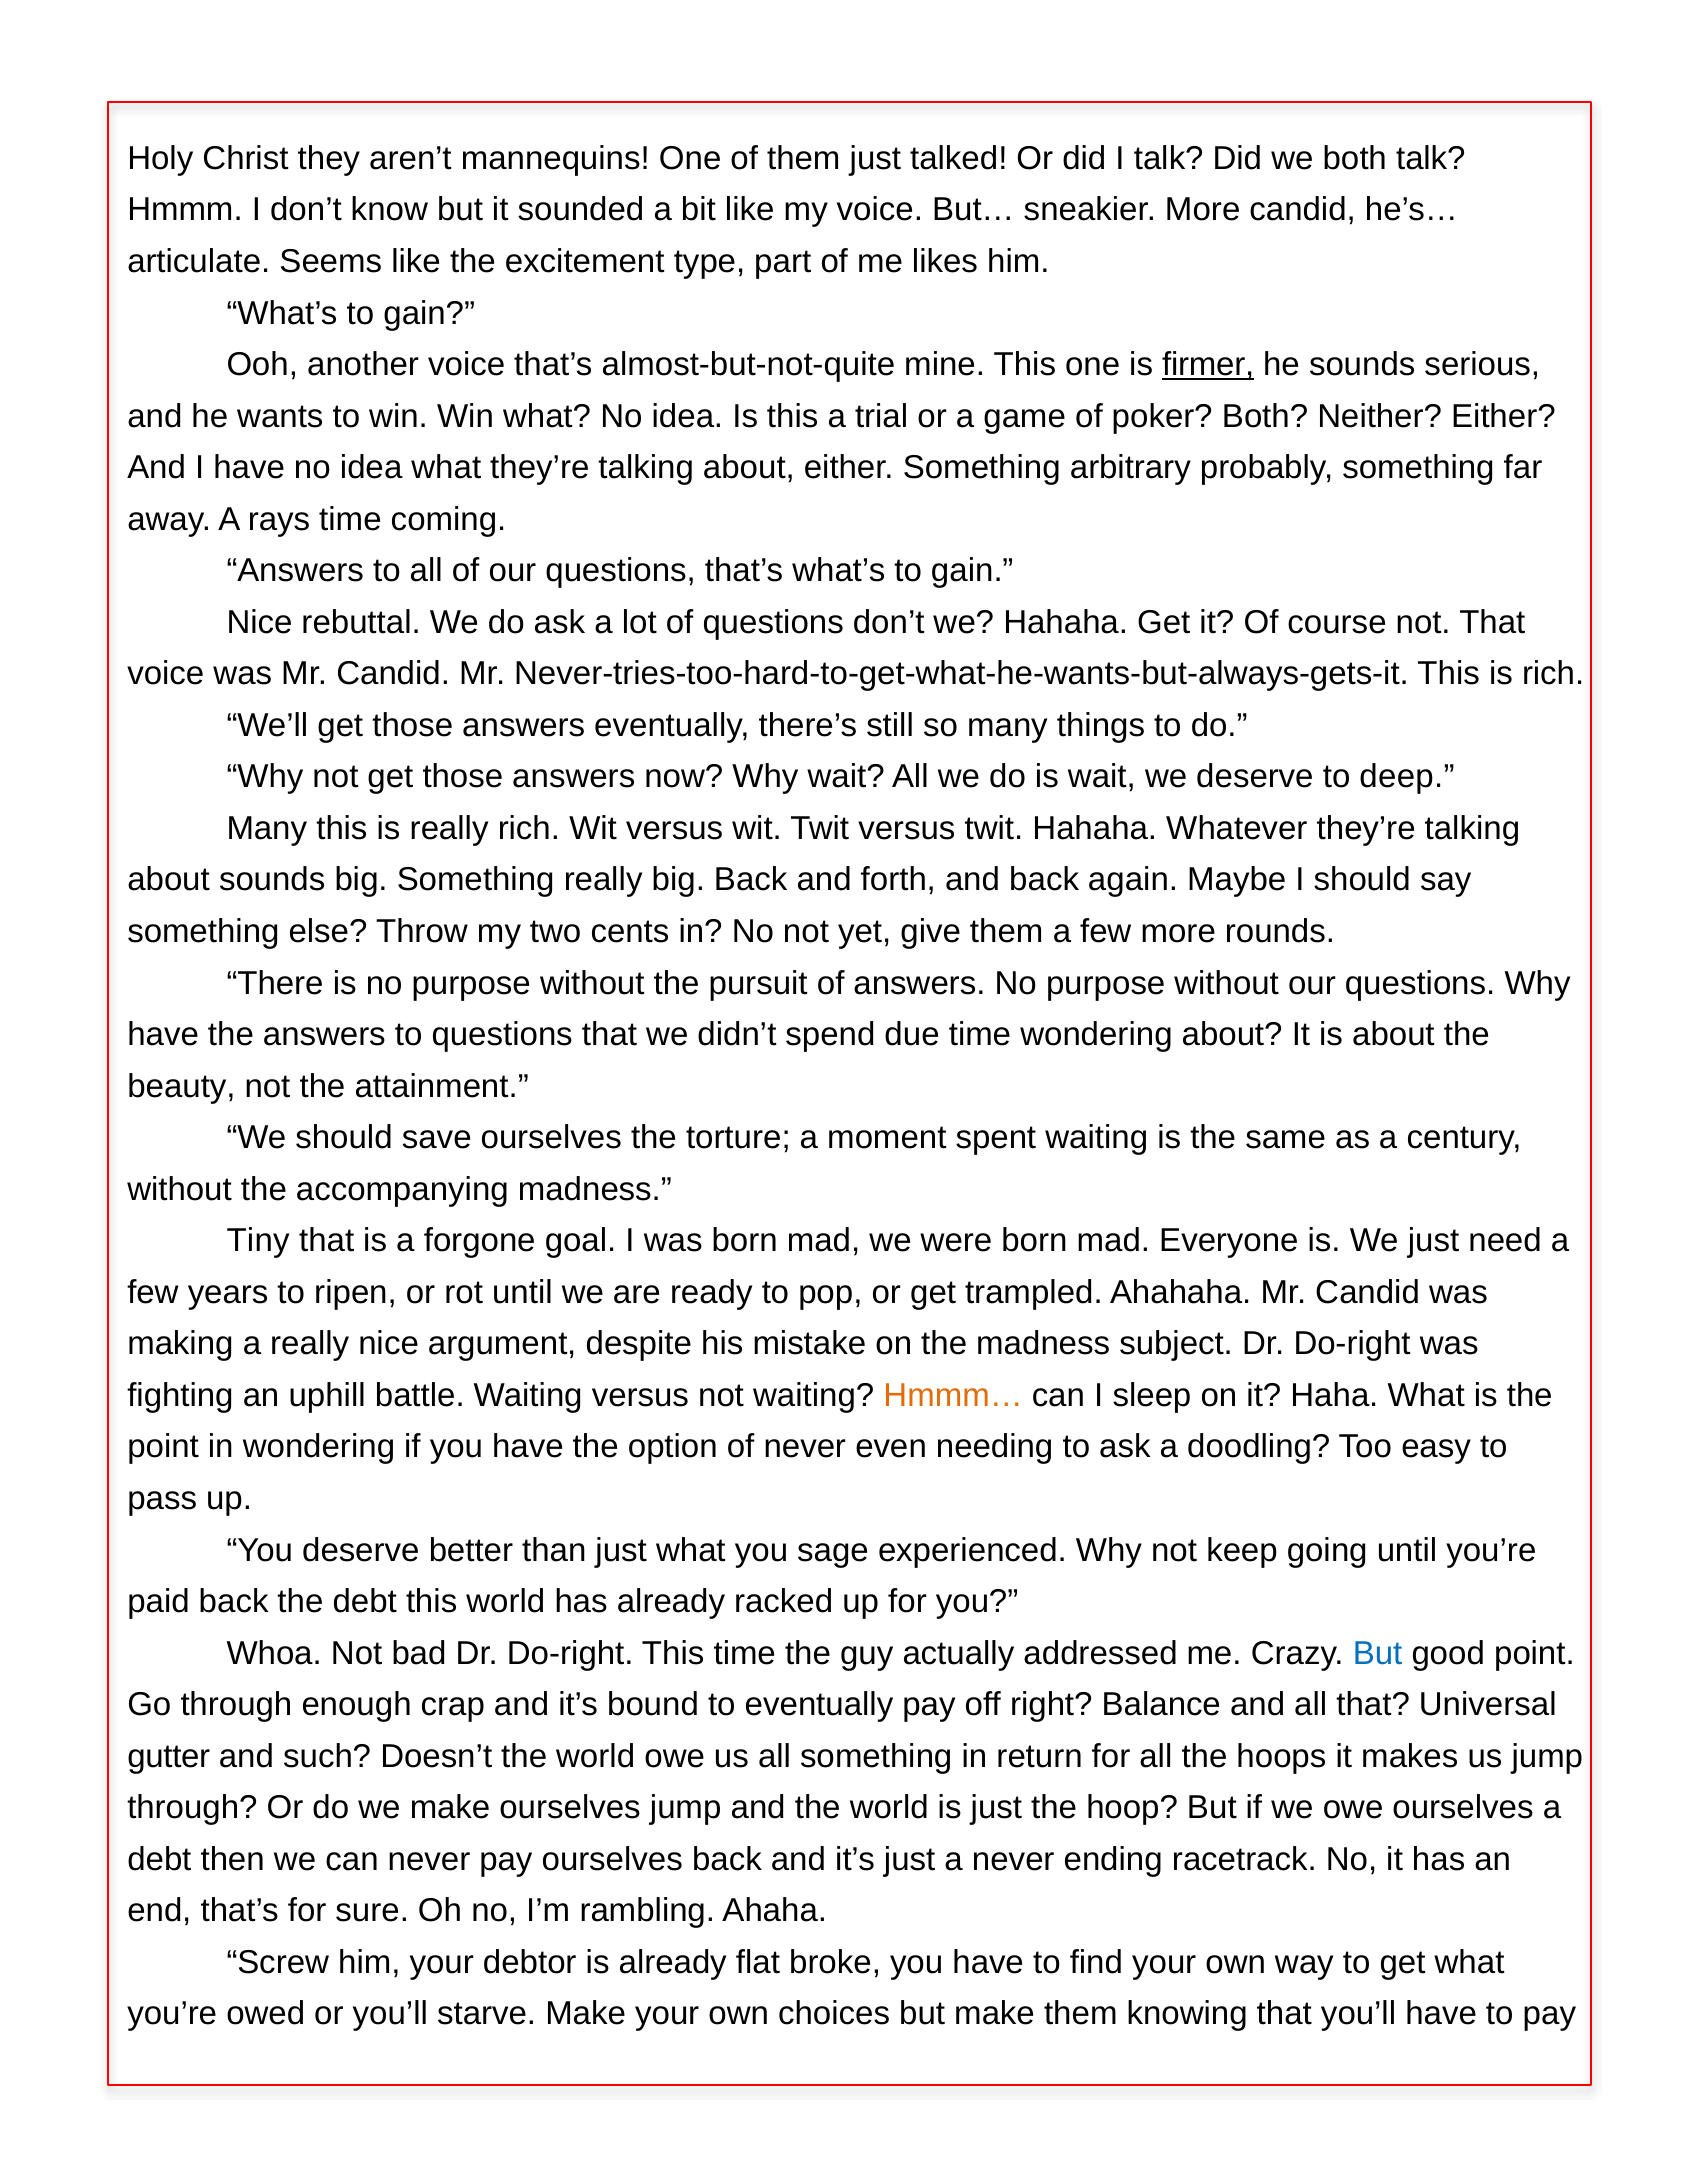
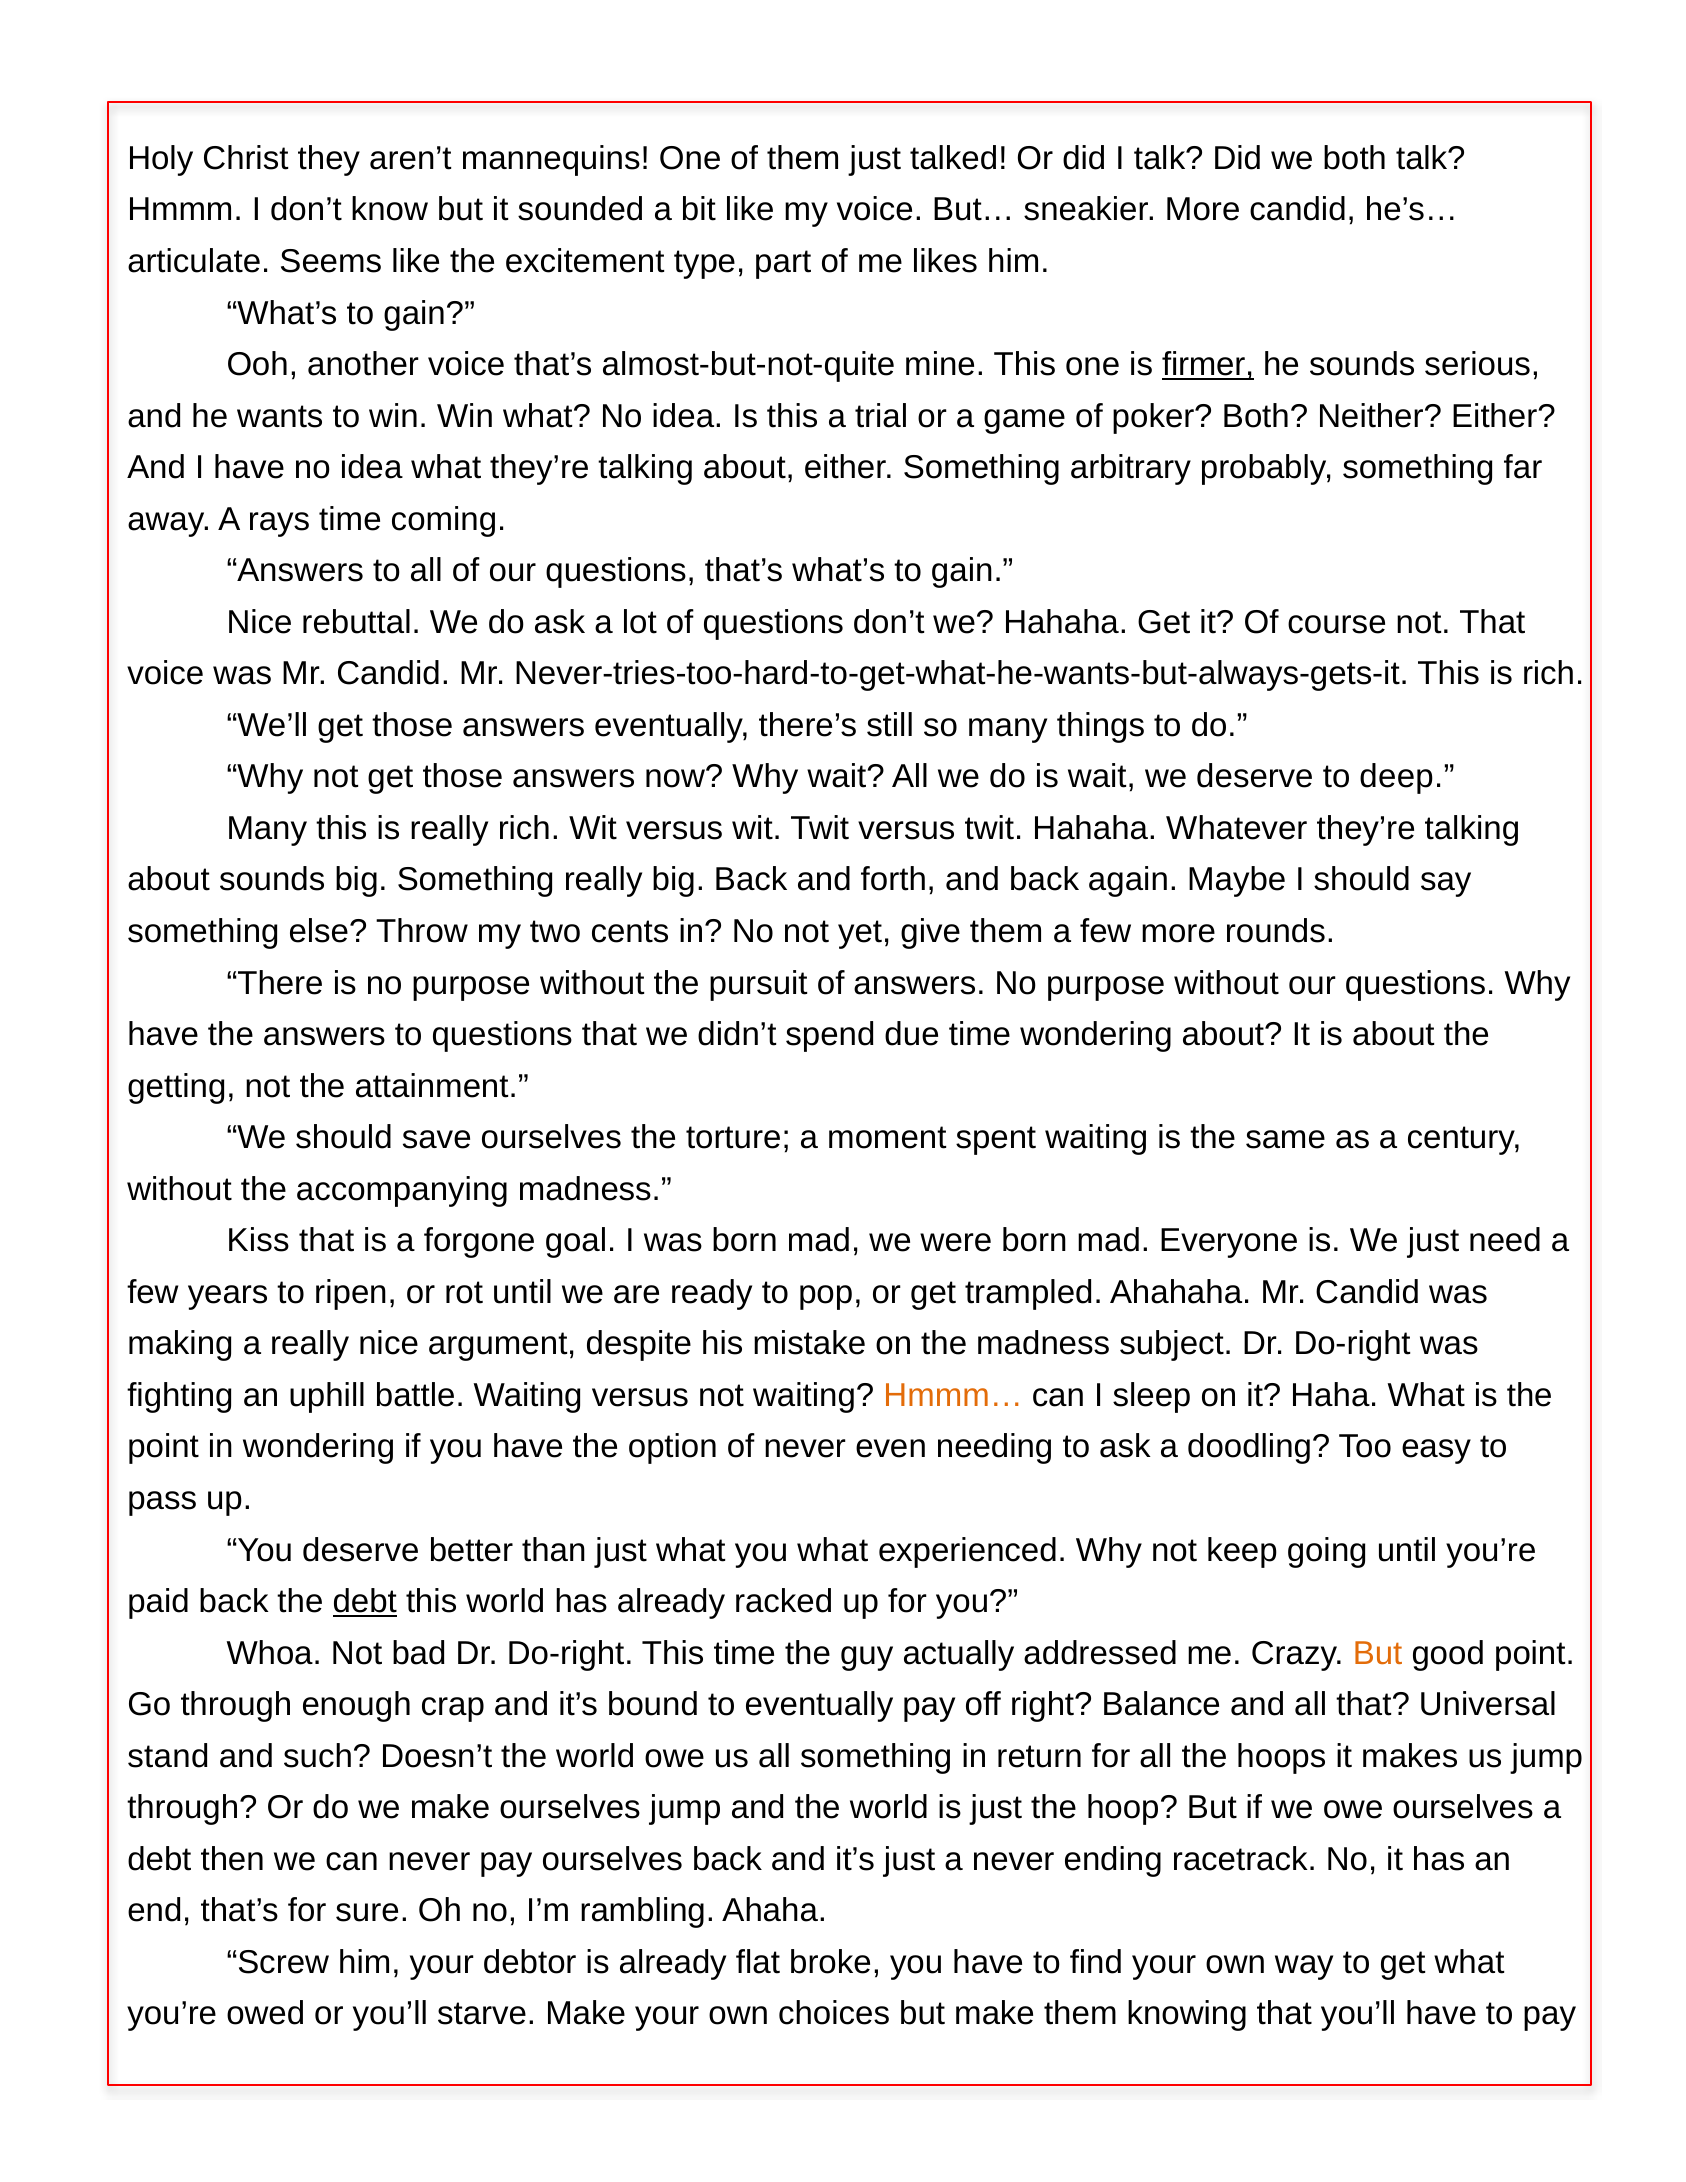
beauty: beauty -> getting
Tiny: Tiny -> Kiss
you sage: sage -> what
debt at (365, 1602) underline: none -> present
But at (1378, 1653) colour: blue -> orange
gutter: gutter -> stand
